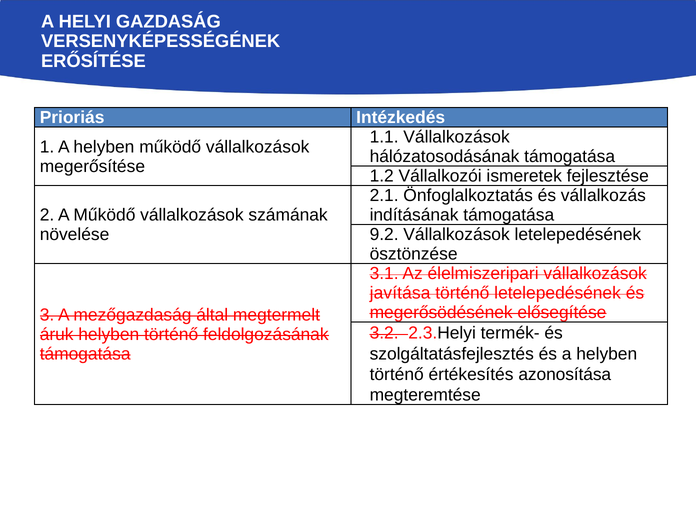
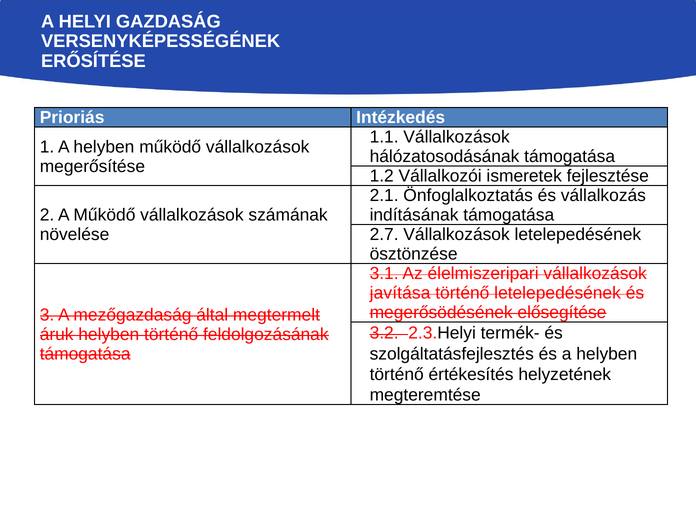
9.2: 9.2 -> 2.7
azonosítása: azonosítása -> helyzetének
